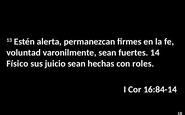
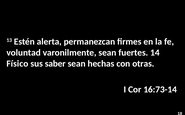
juicio: juicio -> saber
roles: roles -> otras
16:84-14: 16:84-14 -> 16:73-14
